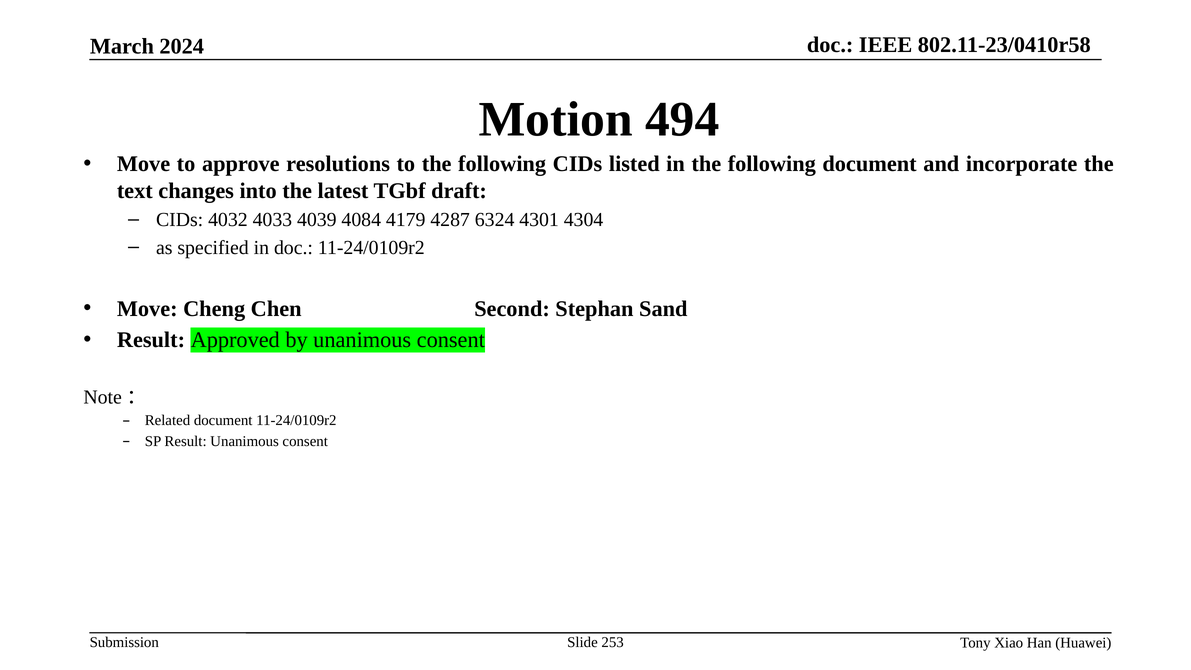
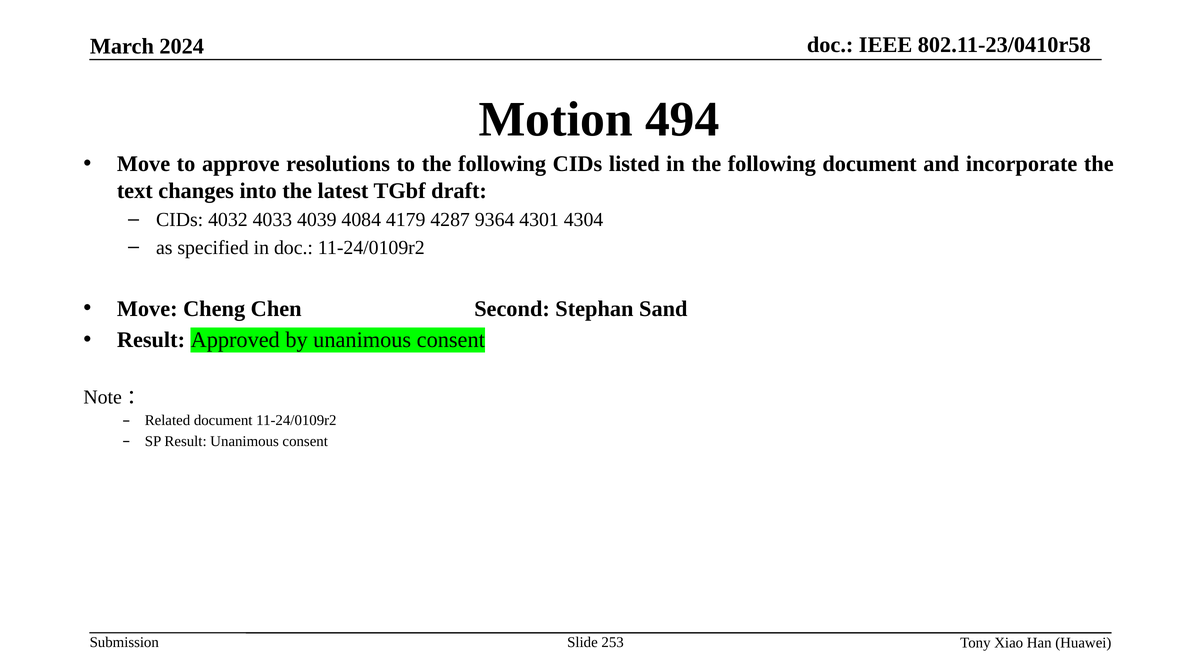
6324: 6324 -> 9364
